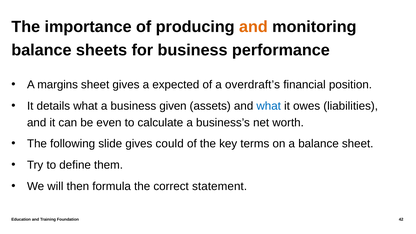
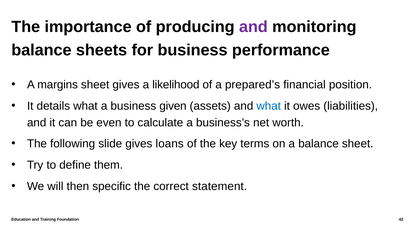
and at (253, 27) colour: orange -> purple
expected: expected -> likelihood
overdraft’s: overdraft’s -> prepared’s
could: could -> loans
formula: formula -> specific
